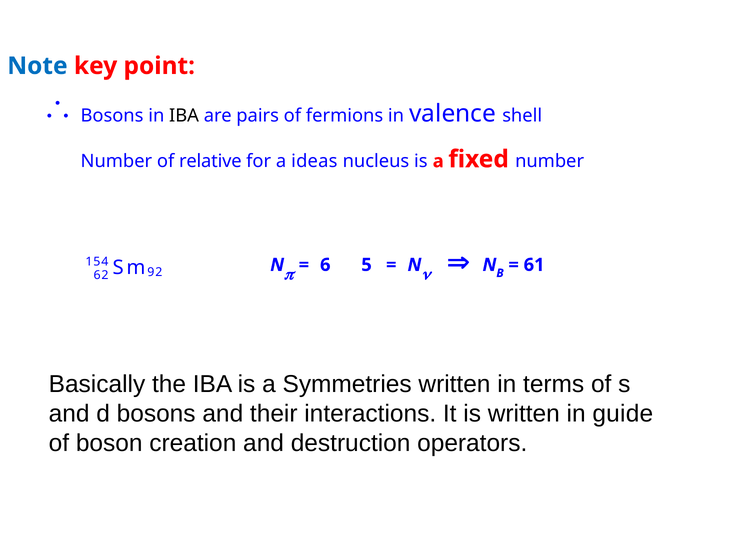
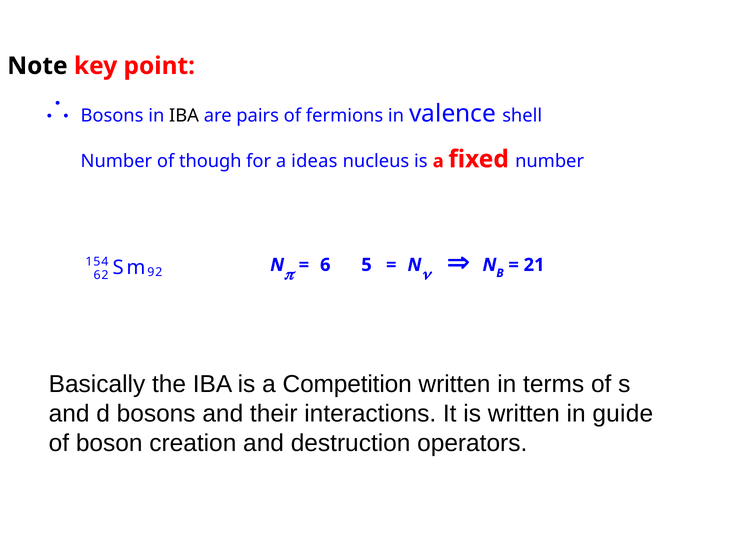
Note colour: blue -> black
relative: relative -> though
61: 61 -> 21
Symmetries: Symmetries -> Competition
